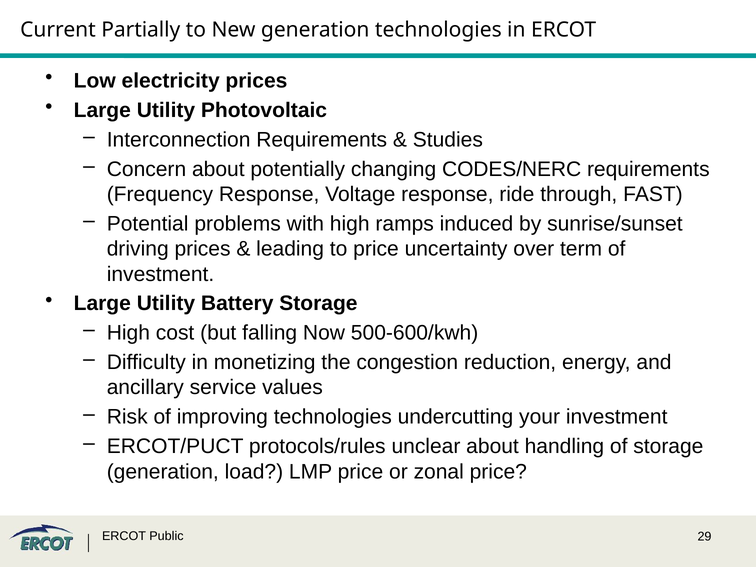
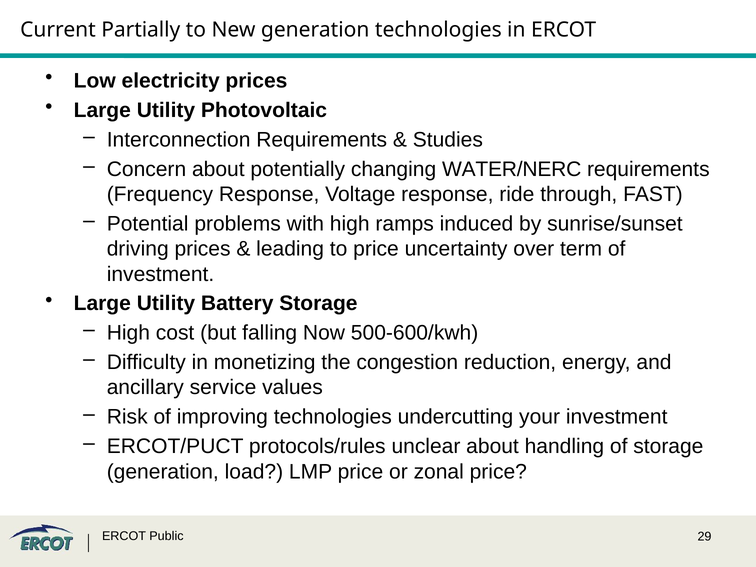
CODES/NERC: CODES/NERC -> WATER/NERC
